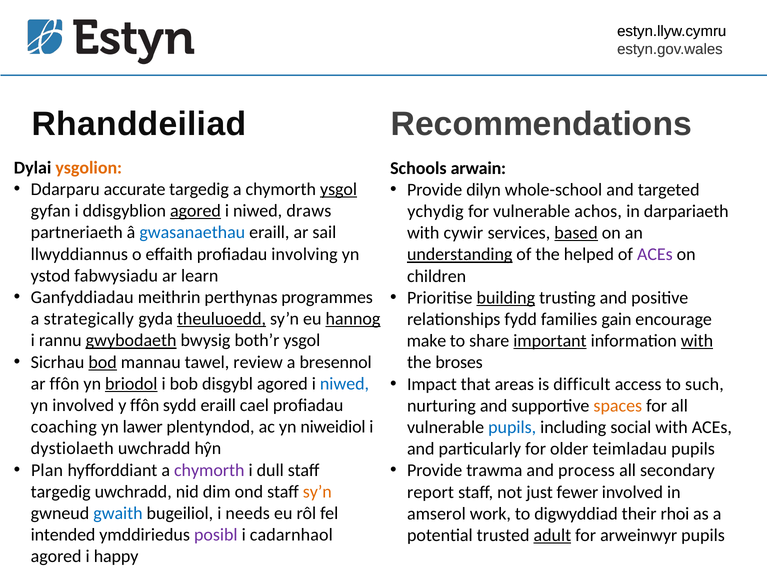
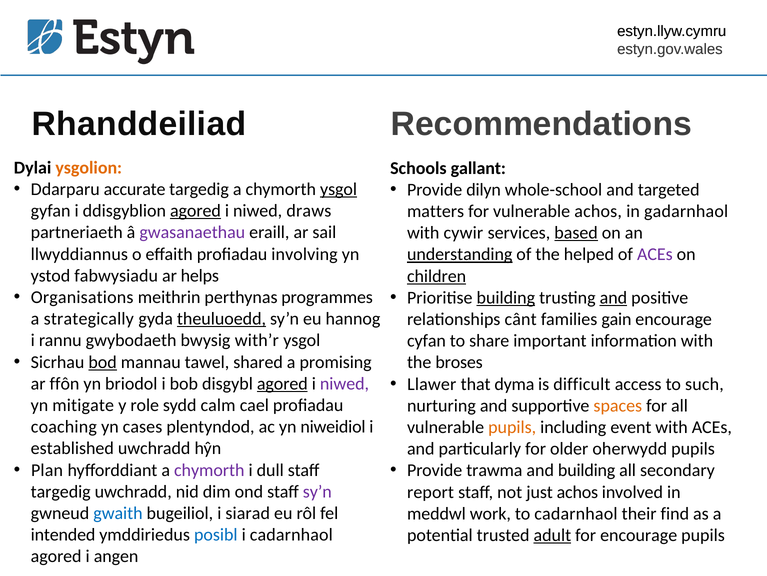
arwain: arwain -> gallant
ychydig: ychydig -> matters
darpariaeth: darpariaeth -> gadarnhaol
gwasanaethau colour: blue -> purple
learn: learn -> helps
children underline: none -> present
Ganfyddiadau: Ganfyddiadau -> Organisations
and at (613, 297) underline: none -> present
hannog underline: present -> none
fydd: fydd -> cânt
gwybodaeth underline: present -> none
both’r: both’r -> with’r
make: make -> cyfan
important underline: present -> none
with at (697, 340) underline: present -> none
review: review -> shared
bresennol: bresennol -> promising
Impact: Impact -> Llawer
areas: areas -> dyma
briodol underline: present -> none
agored at (282, 383) underline: none -> present
niwed at (345, 383) colour: blue -> purple
yn involved: involved -> mitigate
y ffôn: ffôn -> role
sydd eraill: eraill -> calm
lawer: lawer -> cases
pupils at (512, 427) colour: blue -> orange
social: social -> event
dystiolaeth: dystiolaeth -> established
teimladau: teimladau -> oherwydd
and process: process -> building
sy’n at (317, 491) colour: orange -> purple
just fewer: fewer -> achos
needs: needs -> siarad
amserol: amserol -> meddwl
to digwyddiad: digwyddiad -> cadarnhaol
rhoi: rhoi -> find
posibl colour: purple -> blue
for arweinwyr: arweinwyr -> encourage
happy: happy -> angen
